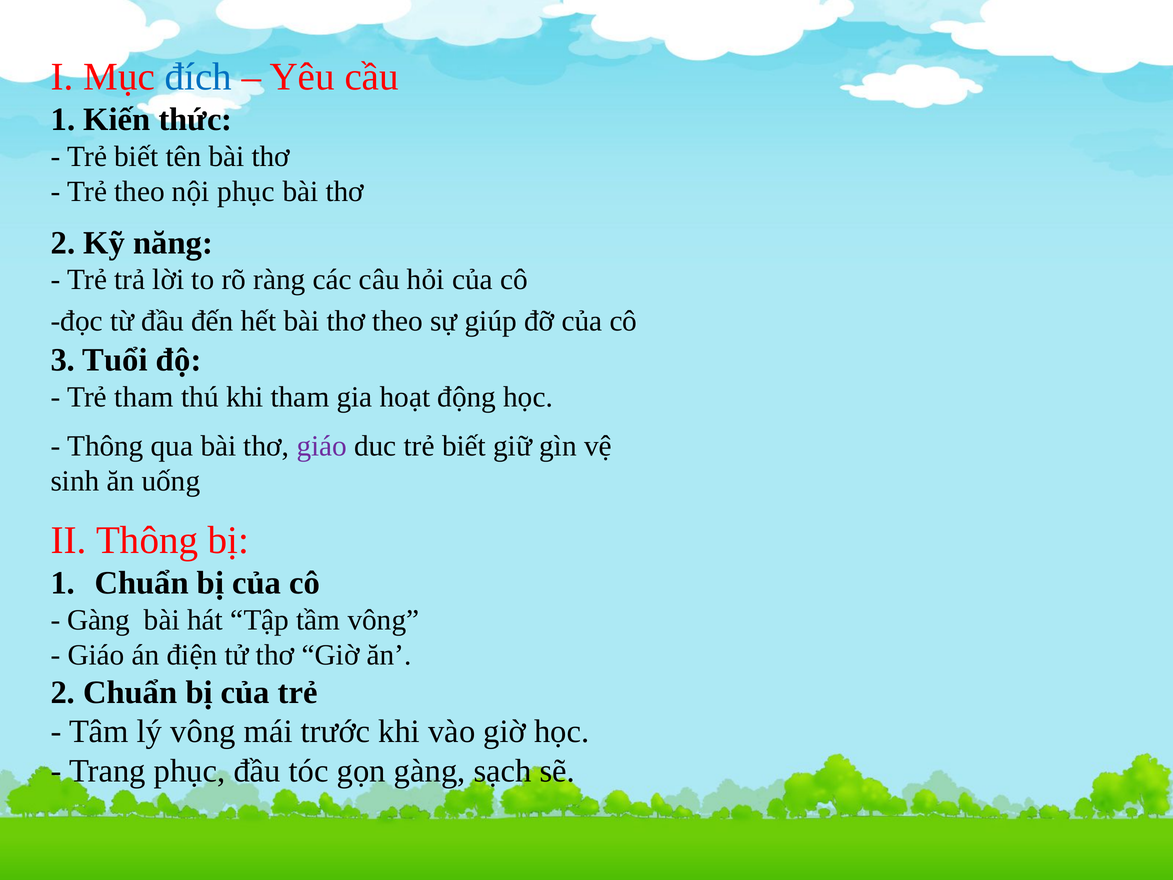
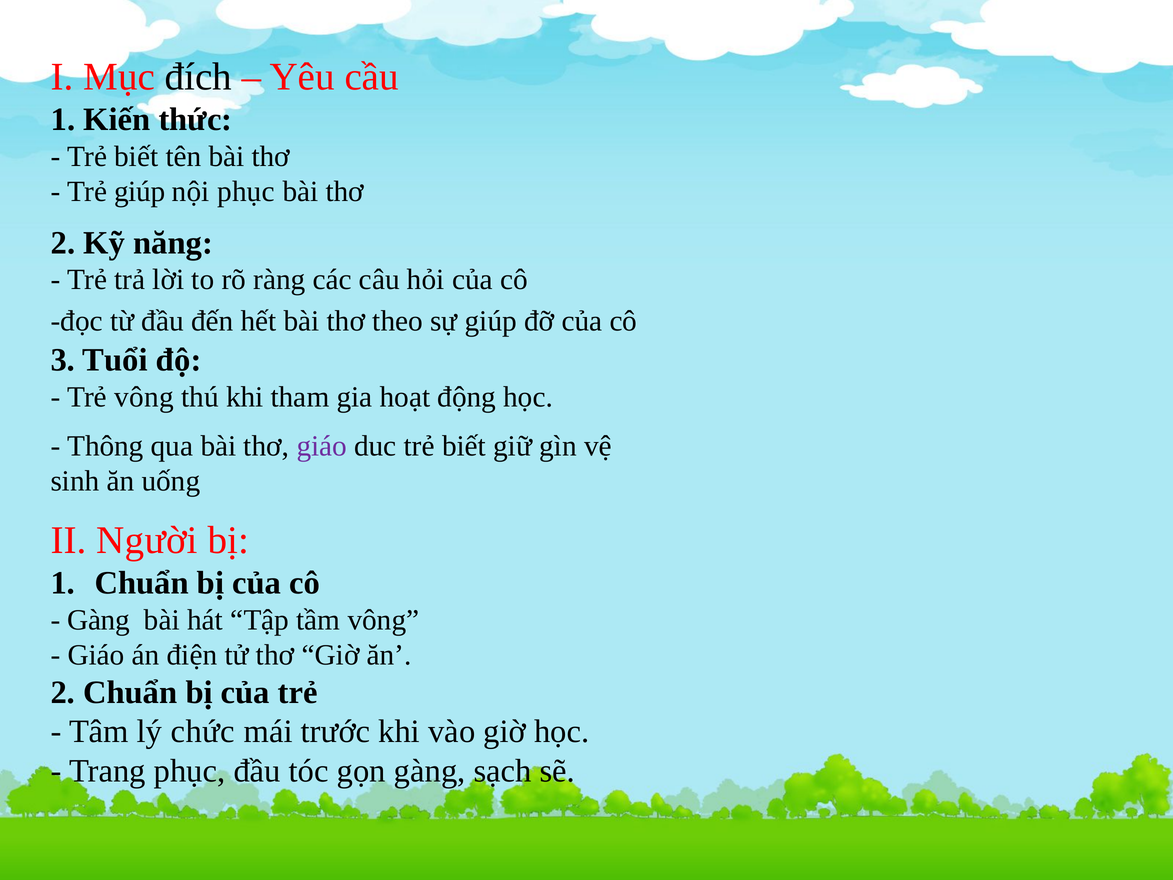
đích colour: blue -> black
Trẻ theo: theo -> giúp
Trẻ tham: tham -> vông
II Thông: Thông -> Người
lý vông: vông -> chức
